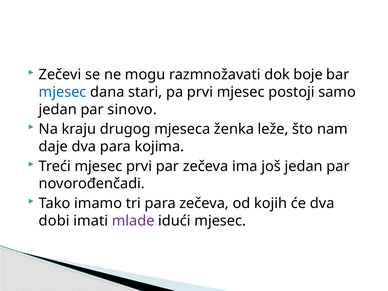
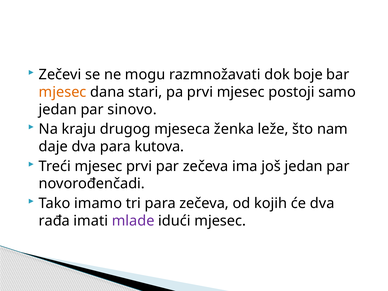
mjesec at (63, 92) colour: blue -> orange
kojima: kojima -> kutova
dobi: dobi -> rađa
